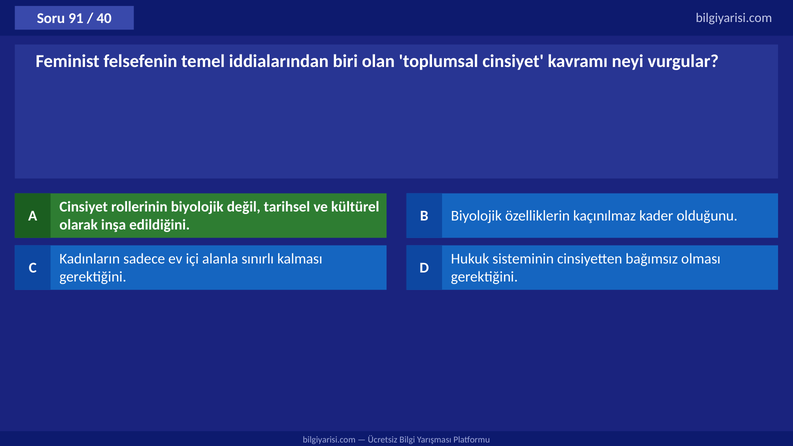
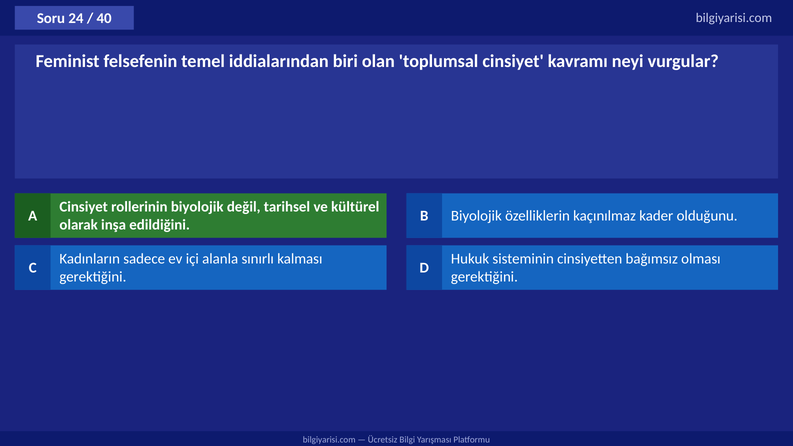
91: 91 -> 24
